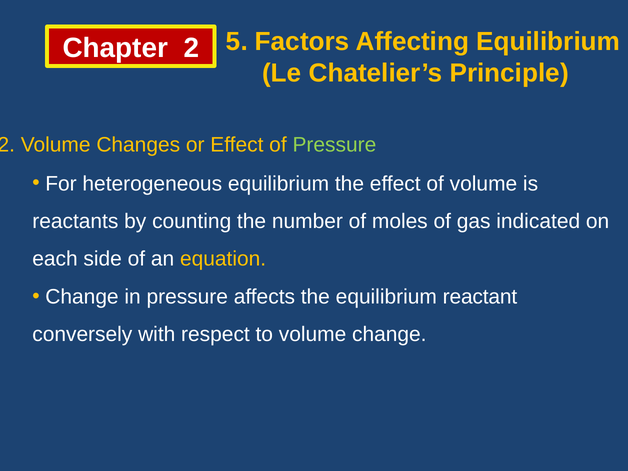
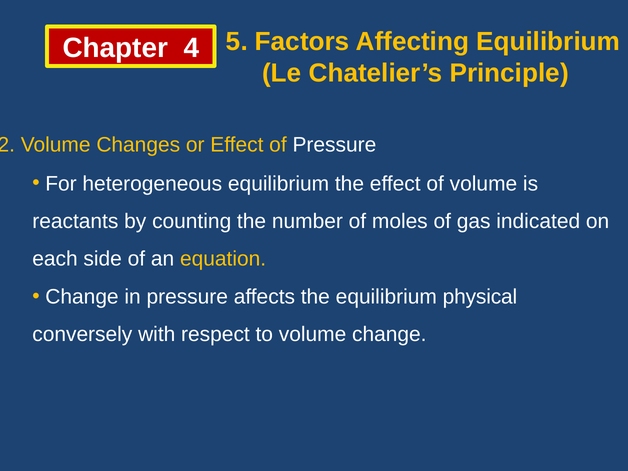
Chapter 2: 2 -> 4
Pressure at (334, 145) colour: light green -> white
reactant: reactant -> physical
